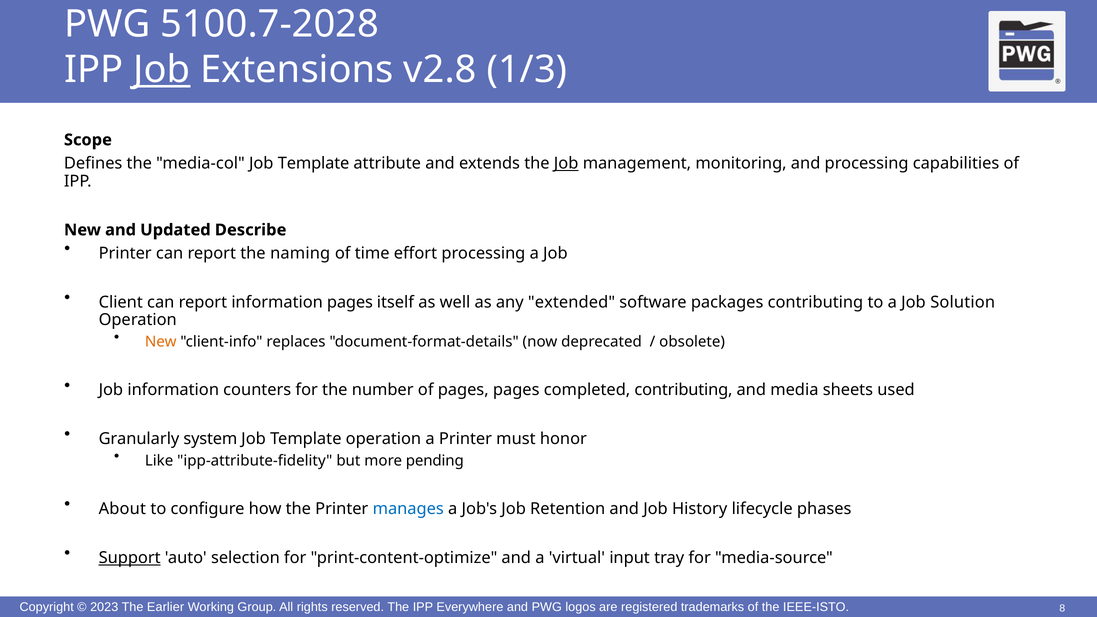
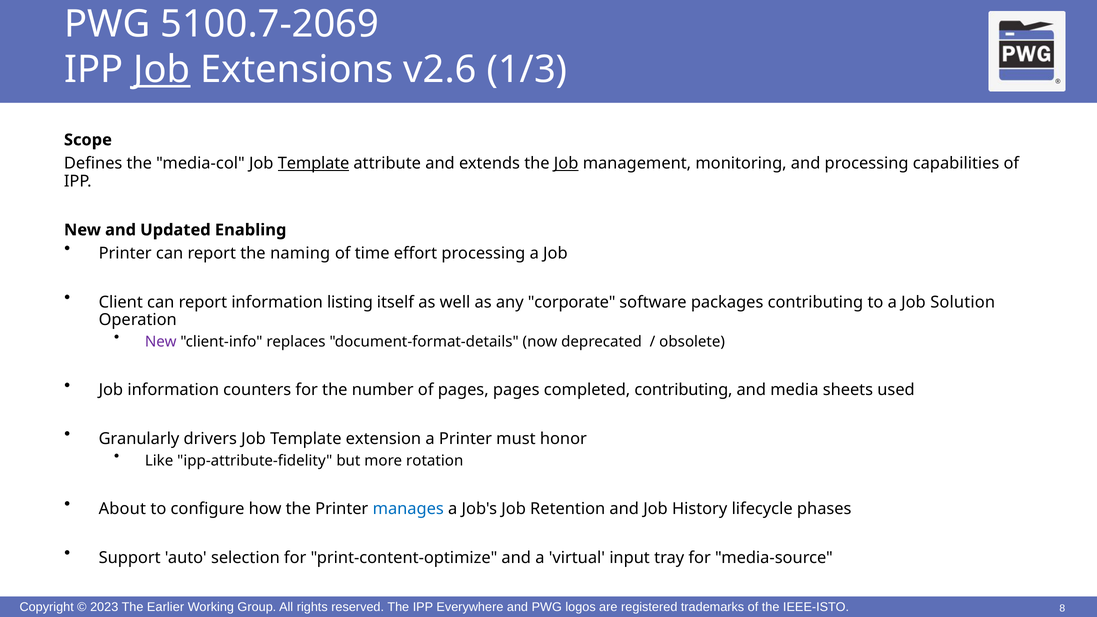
5100.7-2028: 5100.7-2028 -> 5100.7-2069
v2.8: v2.8 -> v2.6
Template at (314, 163) underline: none -> present
Describe: Describe -> Enabling
information pages: pages -> listing
extended: extended -> corporate
New at (161, 342) colour: orange -> purple
system: system -> drivers
Template operation: operation -> extension
pending: pending -> rotation
Support underline: present -> none
